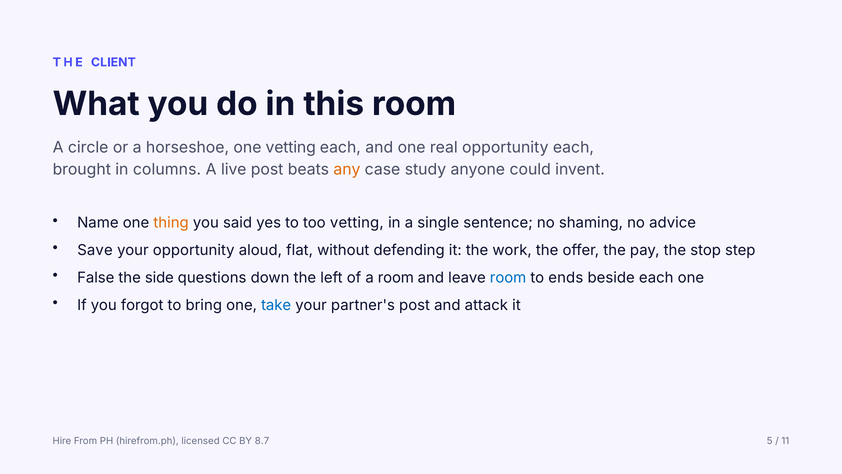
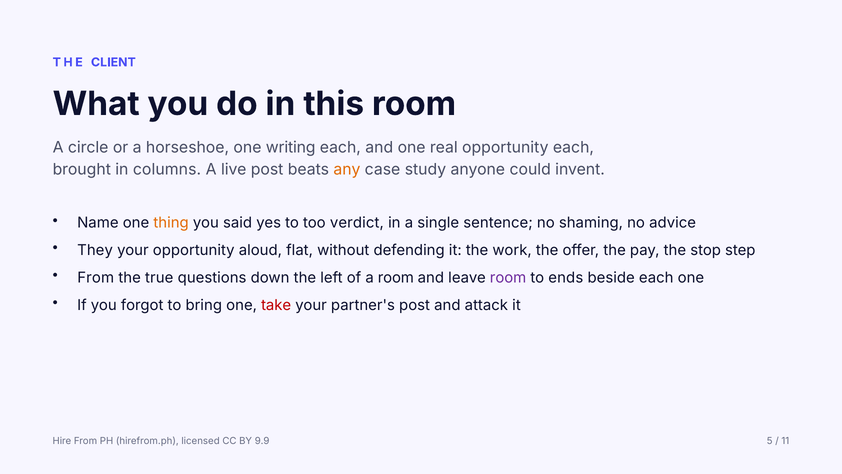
one vetting: vetting -> writing
too vetting: vetting -> verdict
Save: Save -> They
False at (96, 278): False -> From
side: side -> true
room at (508, 278) colour: blue -> purple
take colour: blue -> red
8.7: 8.7 -> 9.9
